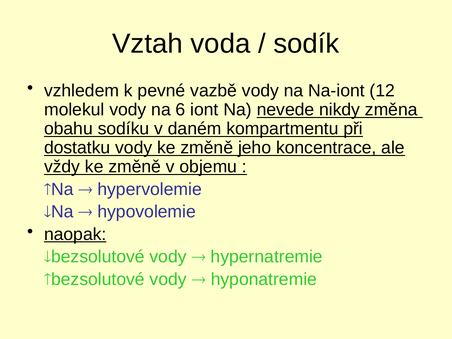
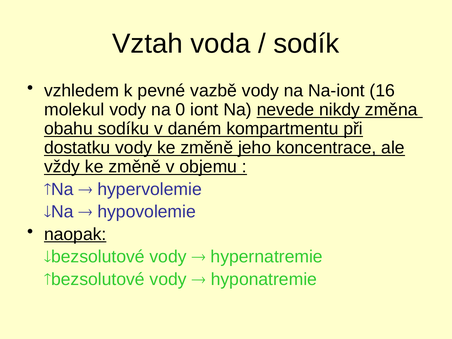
12: 12 -> 16
6: 6 -> 0
